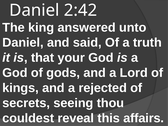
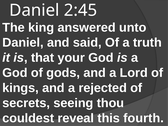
2:42: 2:42 -> 2:45
affairs: affairs -> fourth
